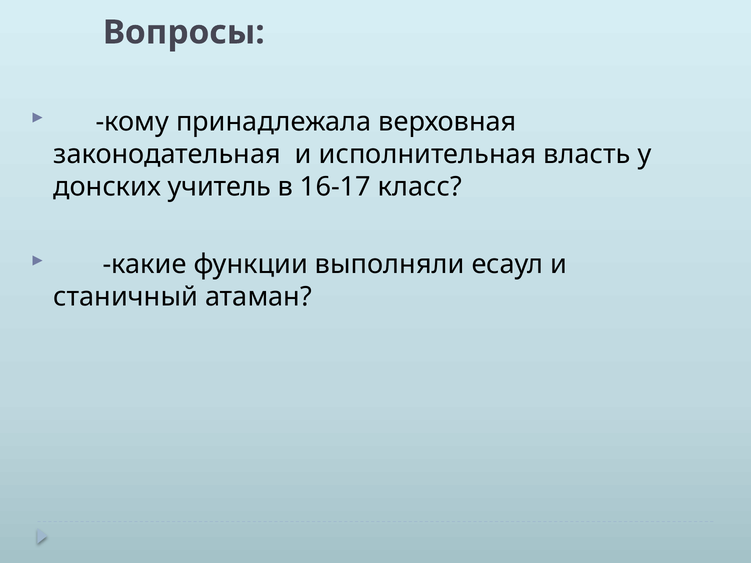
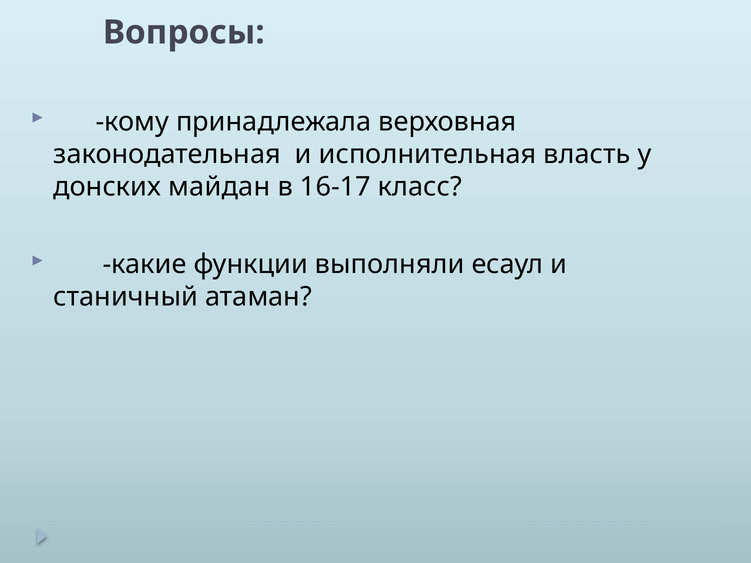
учитель: учитель -> майдан
